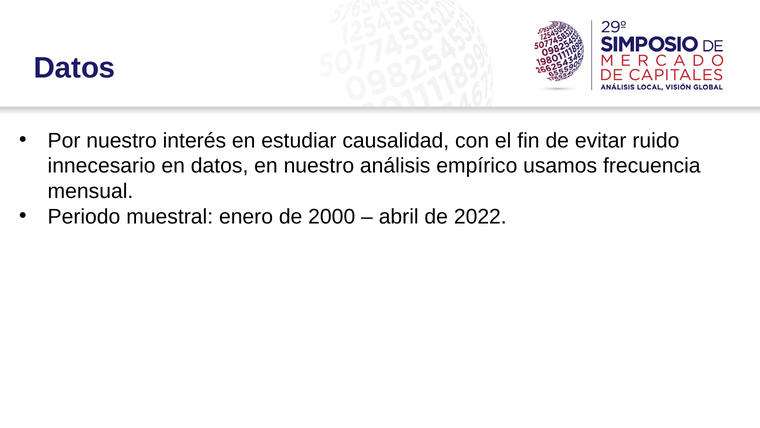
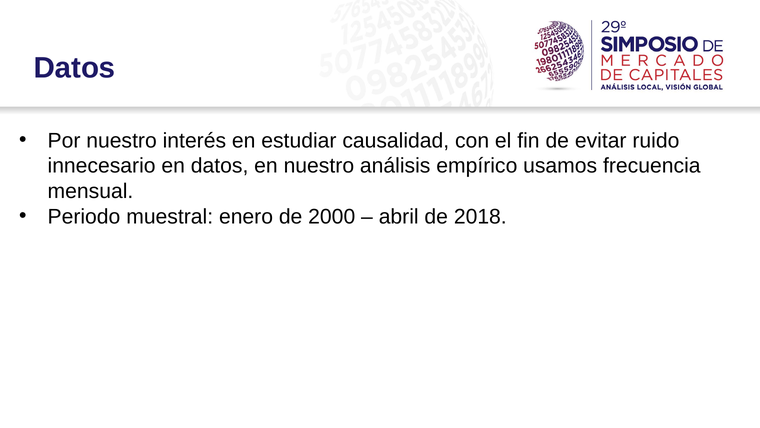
2022: 2022 -> 2018
